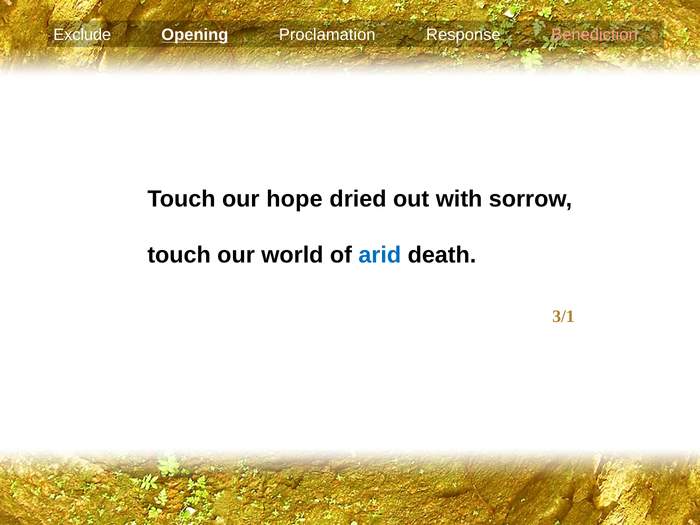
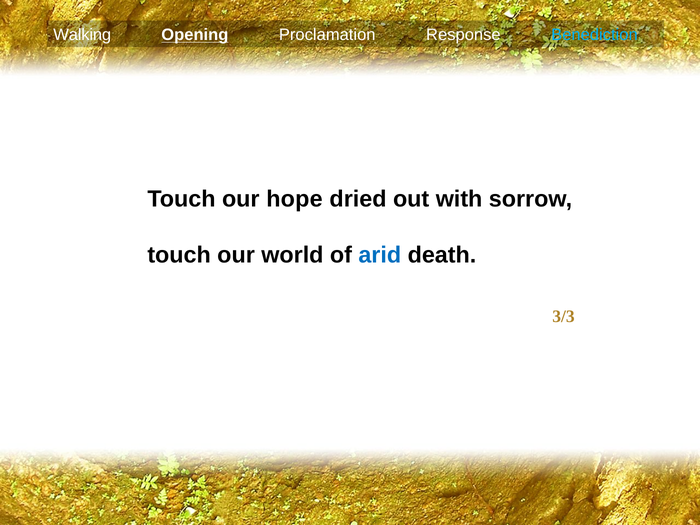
Exclude: Exclude -> Walking
Benediction colour: pink -> light blue
3/1: 3/1 -> 3/3
